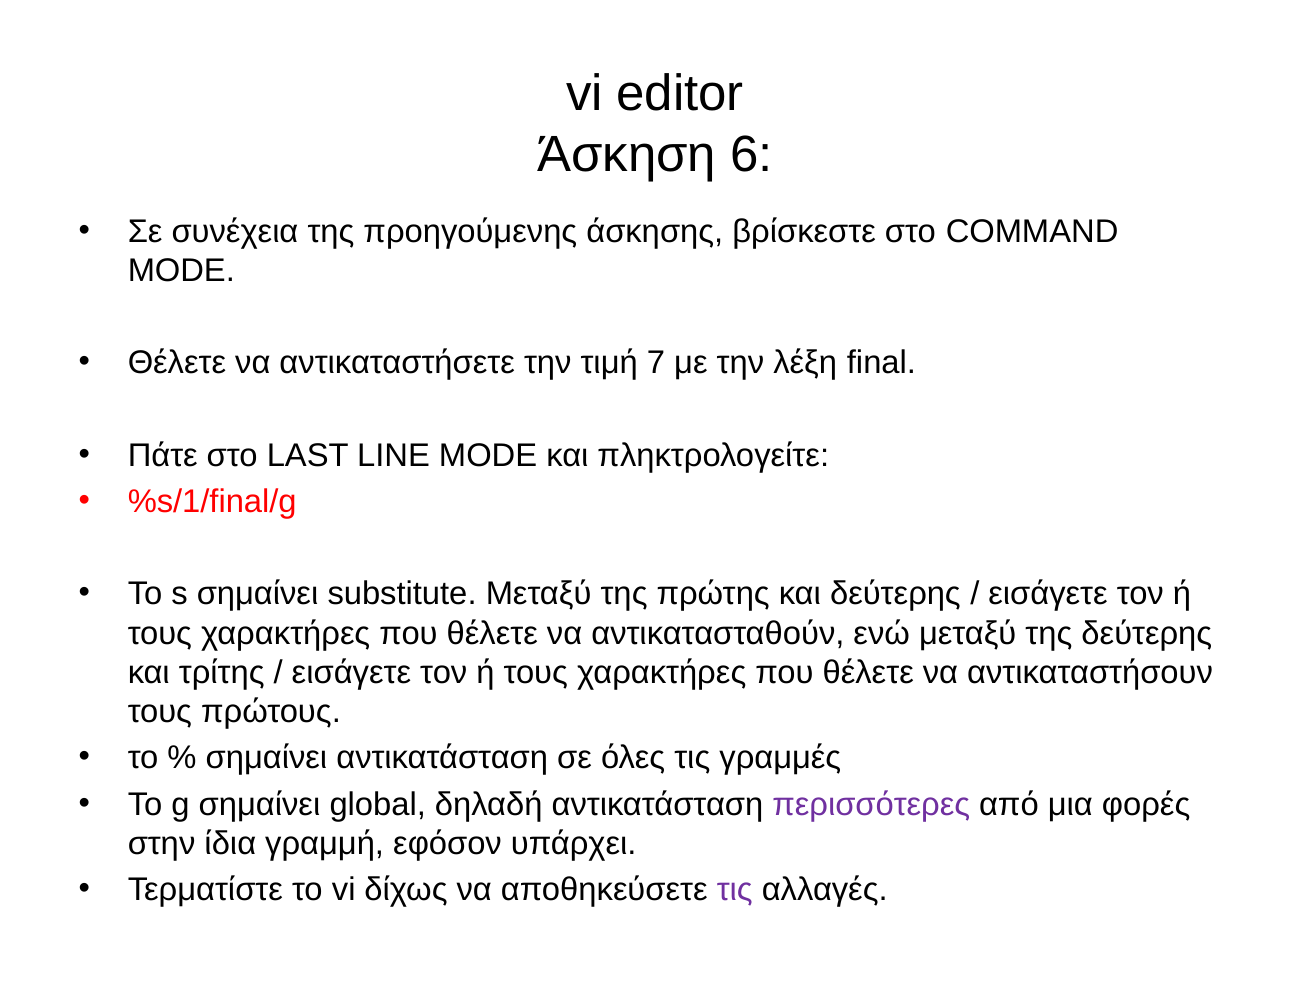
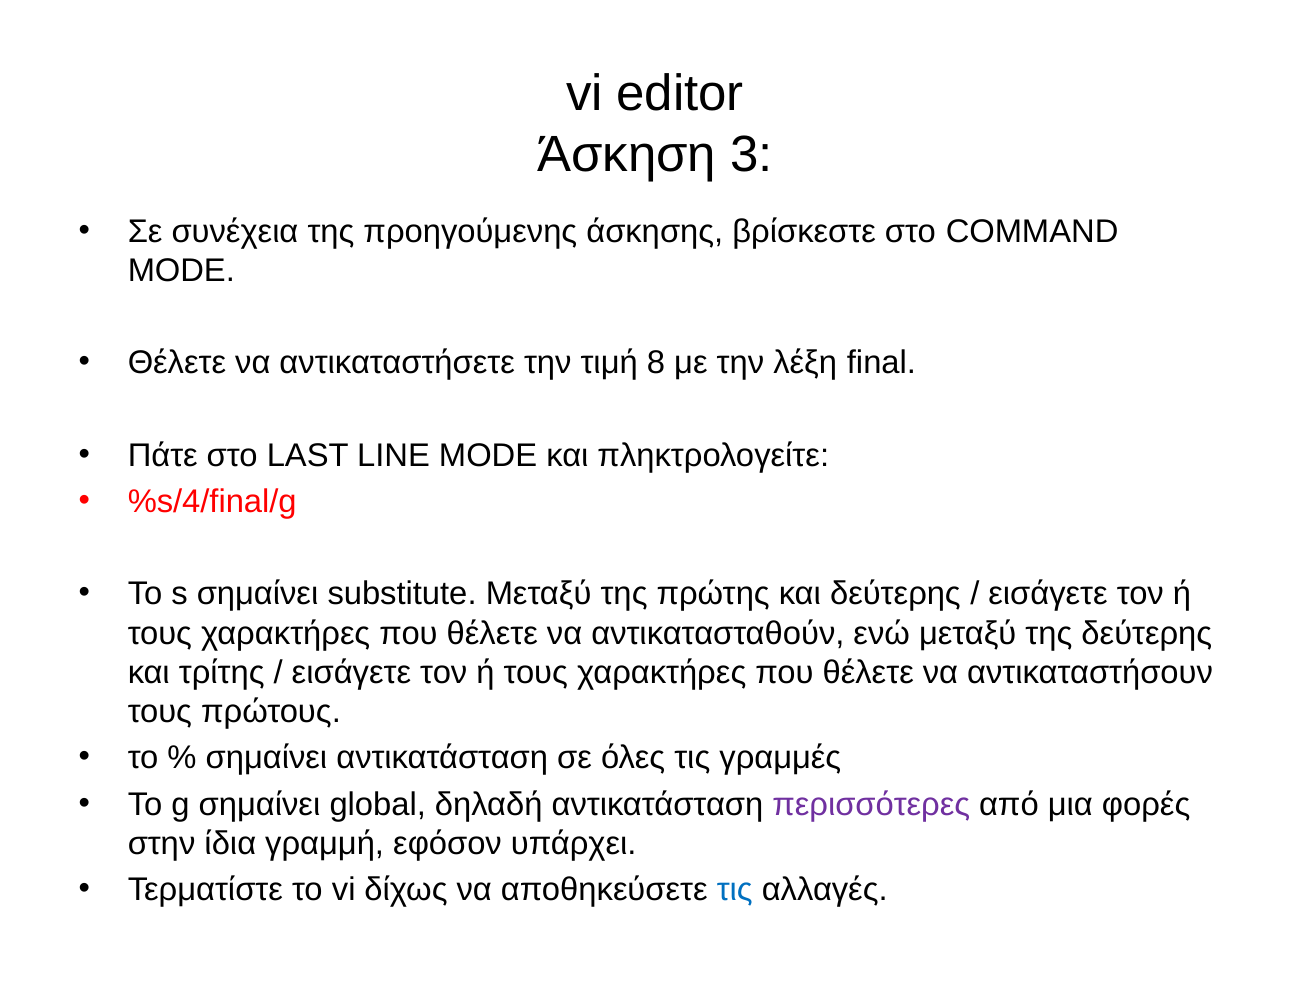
6: 6 -> 3
7: 7 -> 8
%s/1/final/g: %s/1/final/g -> %s/4/final/g
τις at (735, 890) colour: purple -> blue
